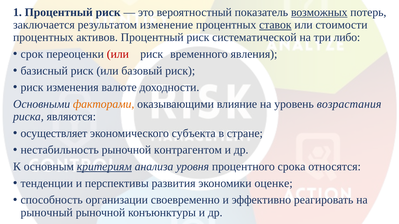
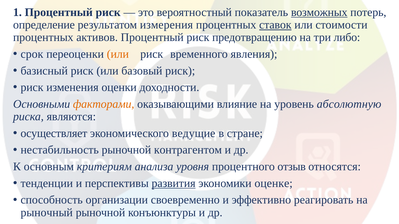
заключается: заключается -> определение
изменение: изменение -> измерения
систематической: систематической -> предотвращению
или at (118, 54) colour: red -> orange
валюте: валюте -> оценки
возрастания: возрастания -> абсолютную
субъекта: субъекта -> ведущие
критериям underline: present -> none
срока: срока -> отзыв
развития underline: none -> present
